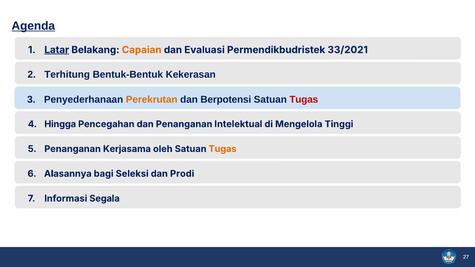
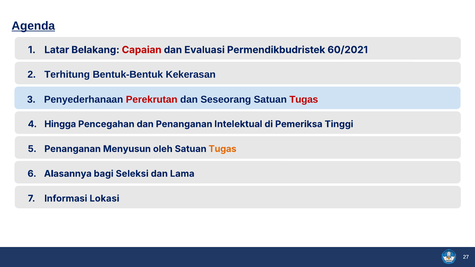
Latar underline: present -> none
Capaian colour: orange -> red
33/2021: 33/2021 -> 60/2021
Perekrutan colour: orange -> red
Berpotensi: Berpotensi -> Seseorang
Mengelola: Mengelola -> Pemeriksa
Kerjasama: Kerjasama -> Menyusun
Prodi: Prodi -> Lama
Segala: Segala -> Lokasi
